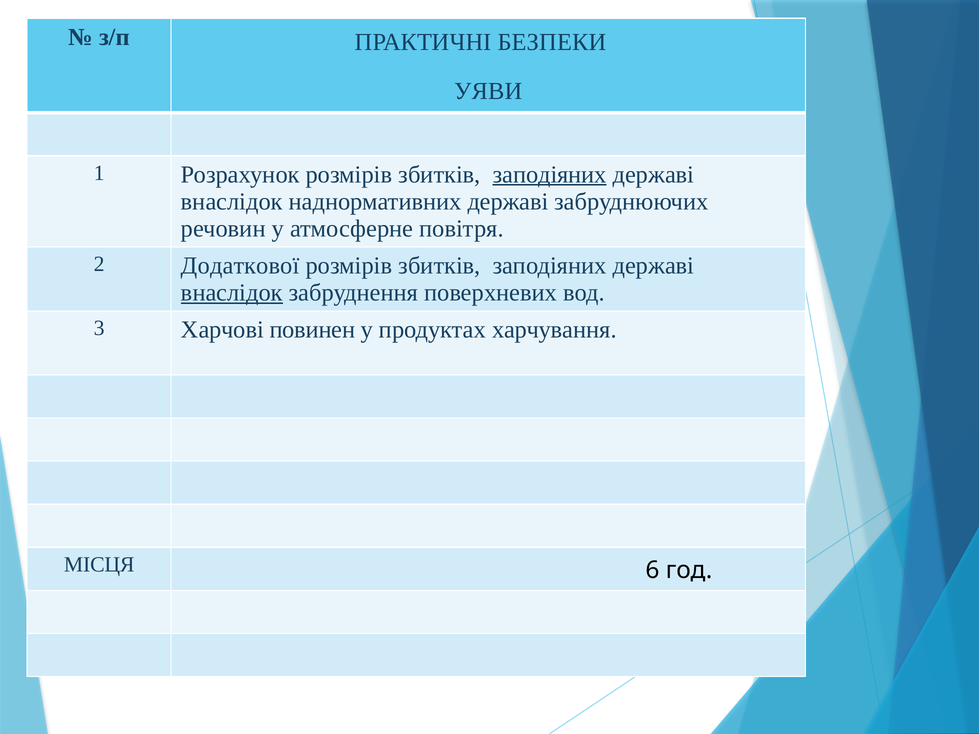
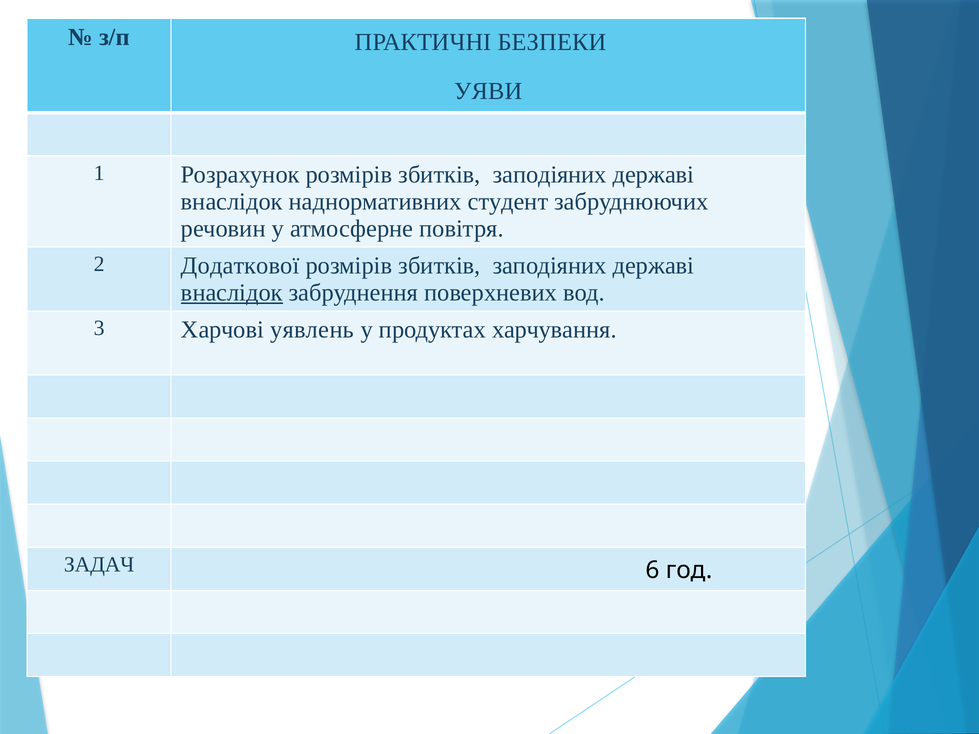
заподіяних at (550, 175) underline: present -> none
наднормативних державі: державі -> студент
повинен: повинен -> уявлень
МІСЦЯ: МІСЦЯ -> ЗАДАЧ
